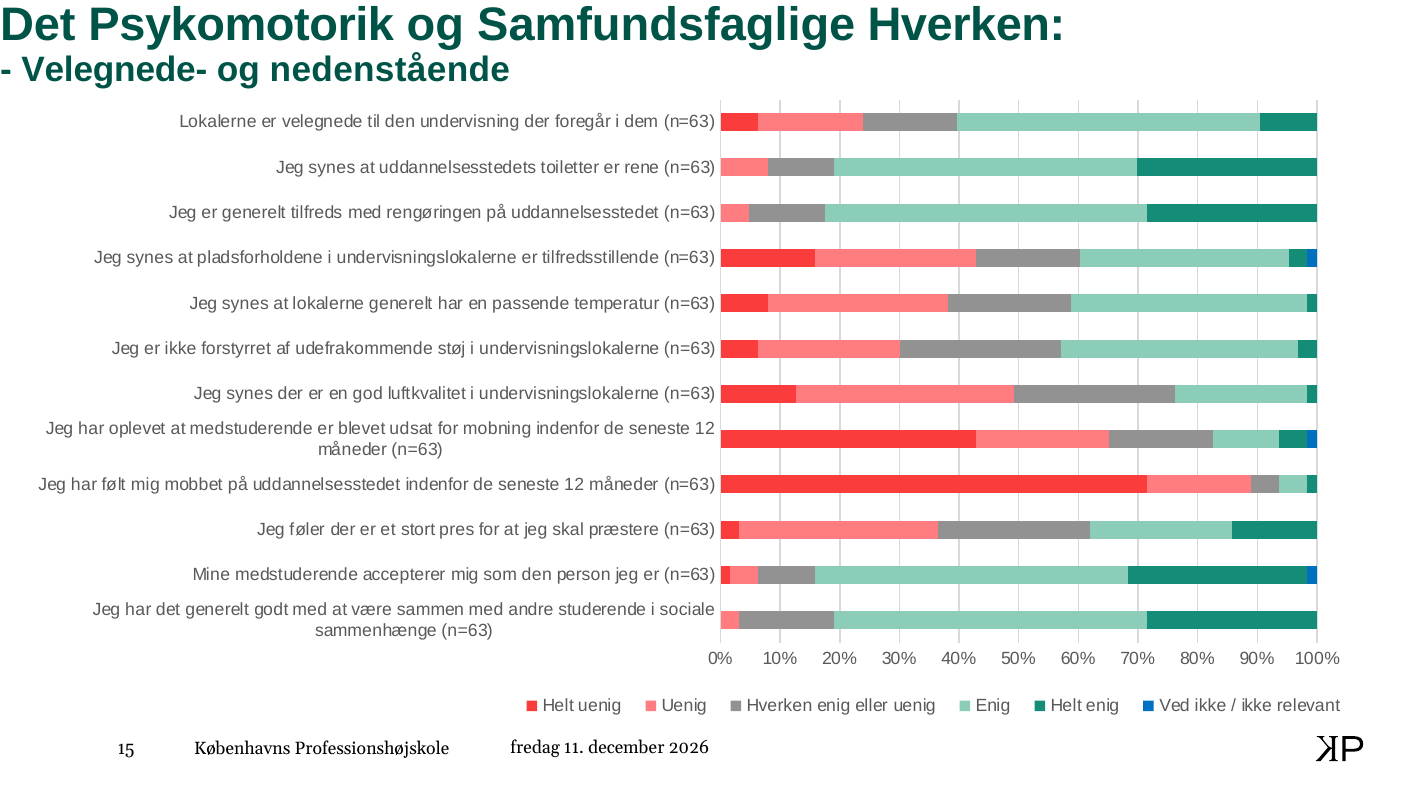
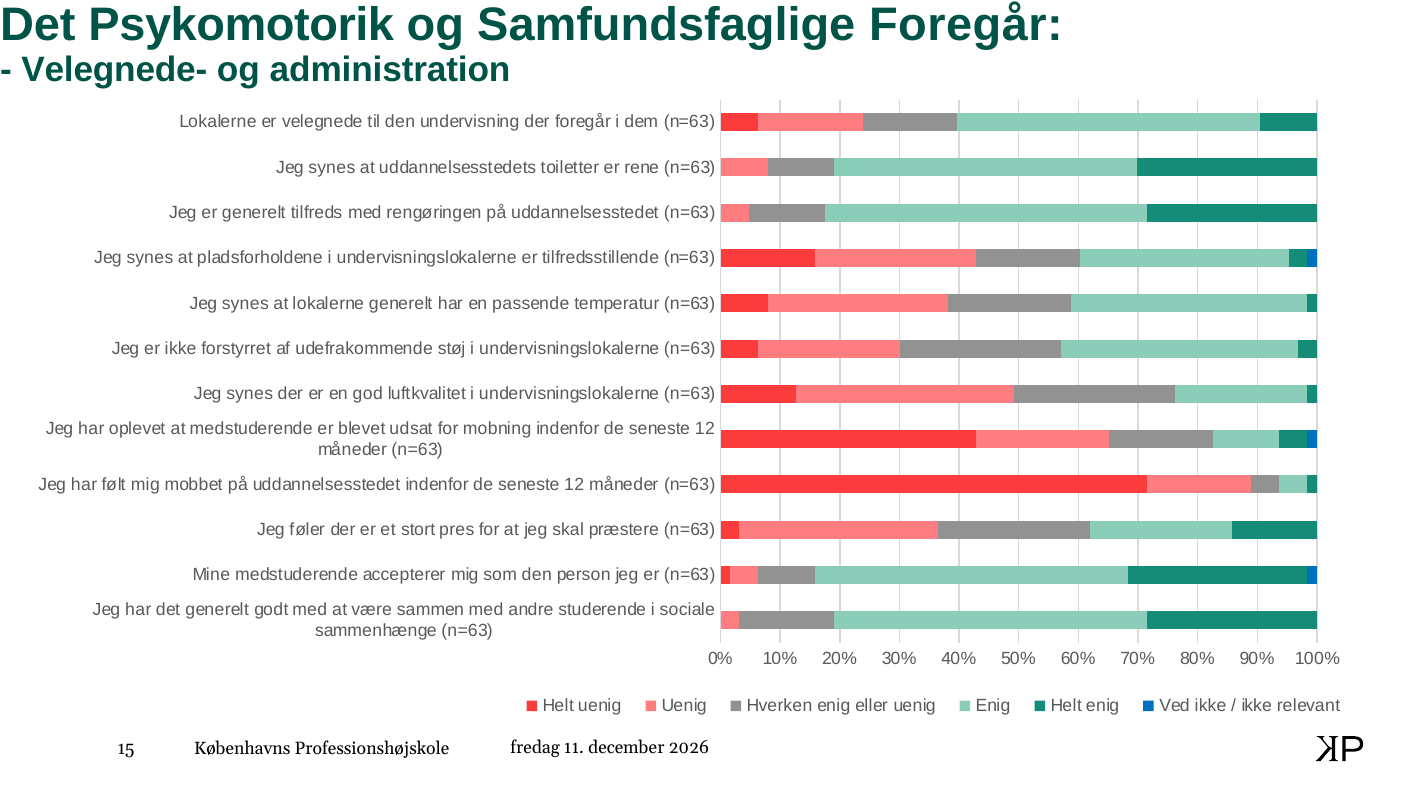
Samfundsfaglige Hverken: Hverken -> Foregår
nedenstående: nedenstående -> administration
